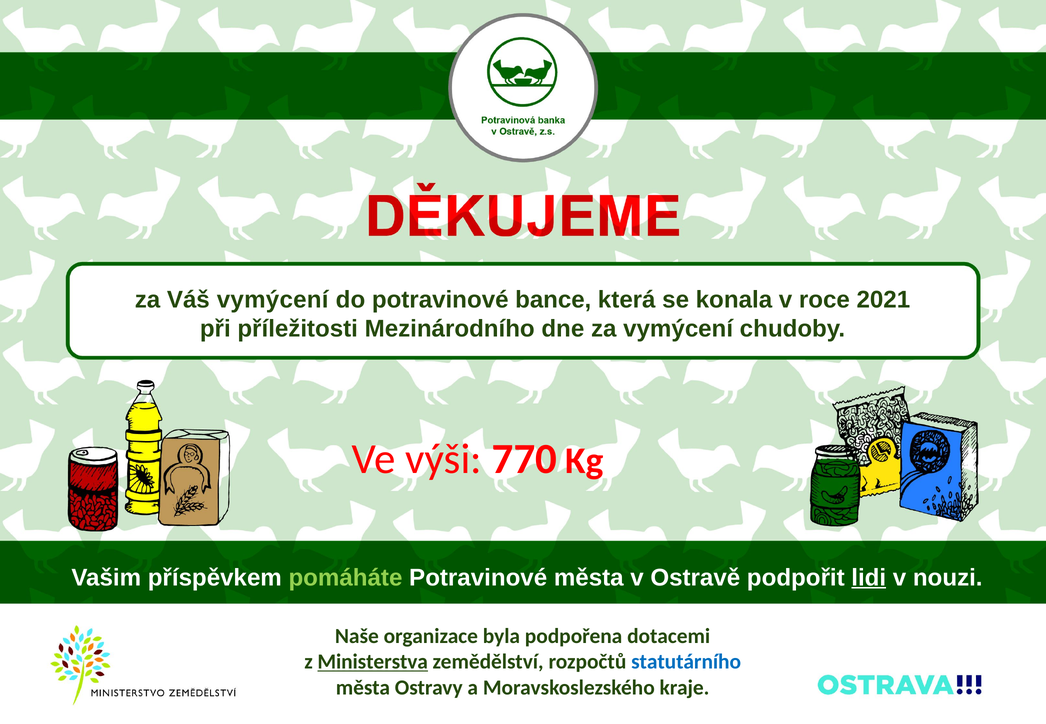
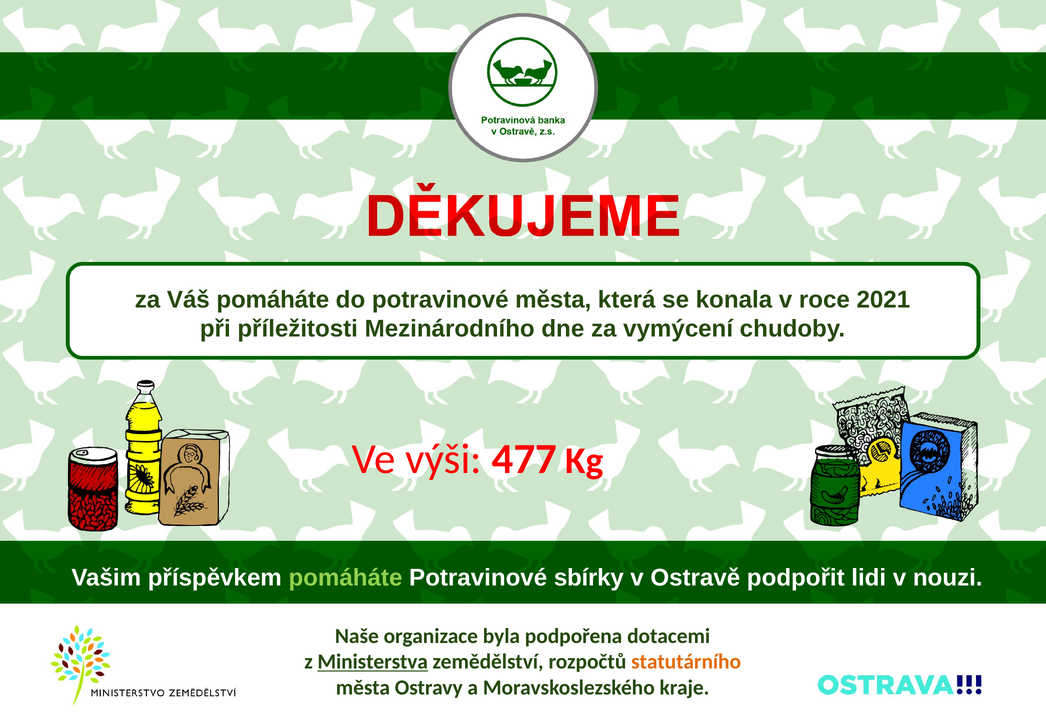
Váš vymýcení: vymýcení -> pomáháte
potravinové bance: bance -> města
770: 770 -> 477
Potravinové města: města -> sbírky
lidi underline: present -> none
statutárního colour: blue -> orange
